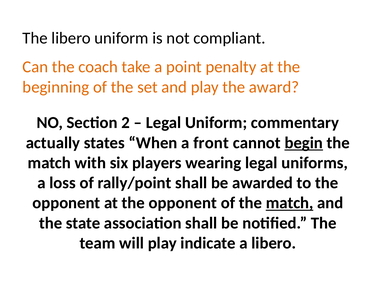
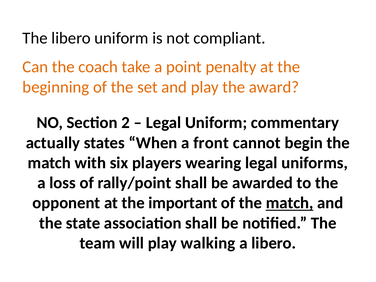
begin underline: present -> none
at the opponent: opponent -> important
indicate: indicate -> walking
